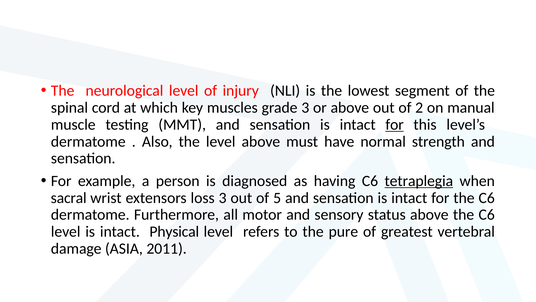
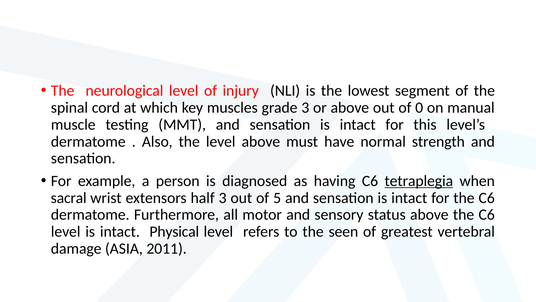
2: 2 -> 0
for at (395, 124) underline: present -> none
loss: loss -> half
pure: pure -> seen
